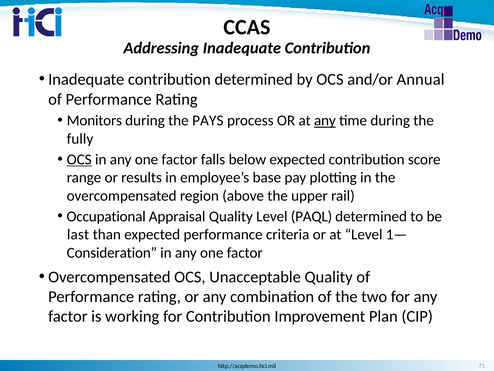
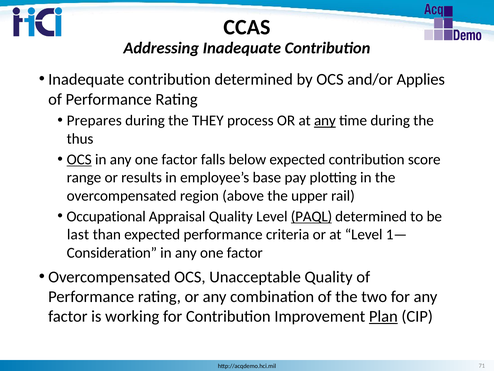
Annual: Annual -> Applies
Monitors: Monitors -> Prepares
PAYS: PAYS -> THEY
fully: fully -> thus
PAQL underline: none -> present
Plan underline: none -> present
